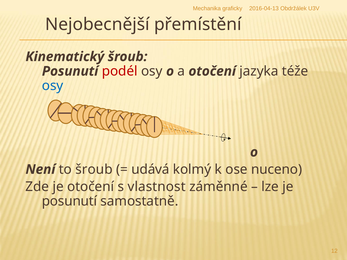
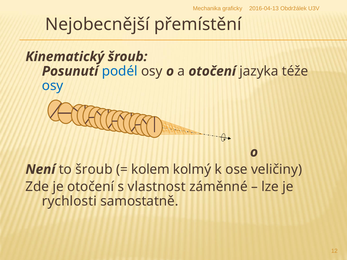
podél colour: red -> blue
udává: udává -> kolem
nuceno: nuceno -> veličiny
posunutí at (69, 201): posunutí -> rychlosti
